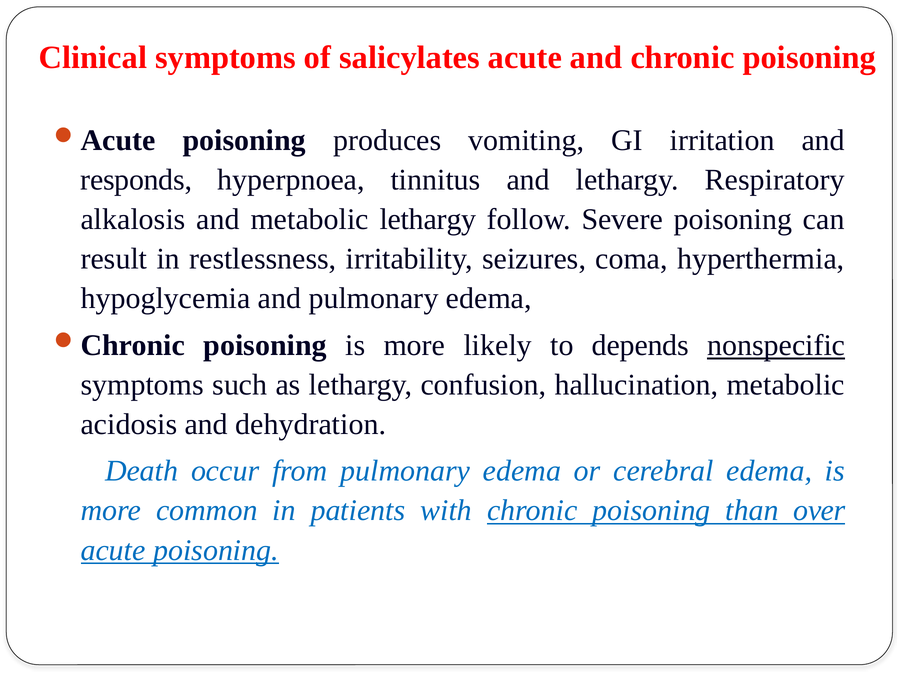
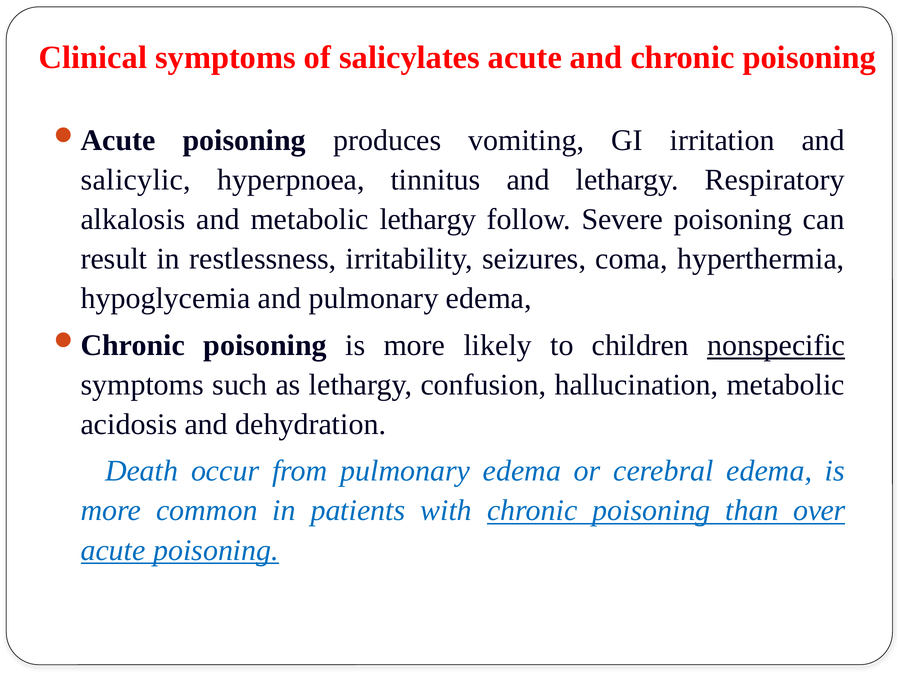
responds: responds -> salicylic
depends: depends -> children
